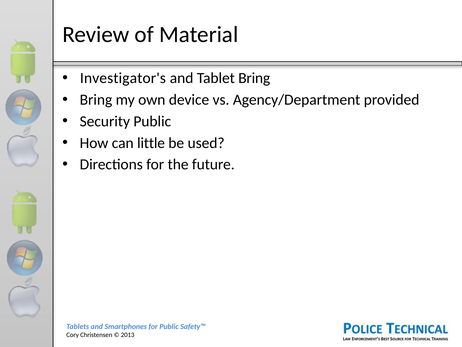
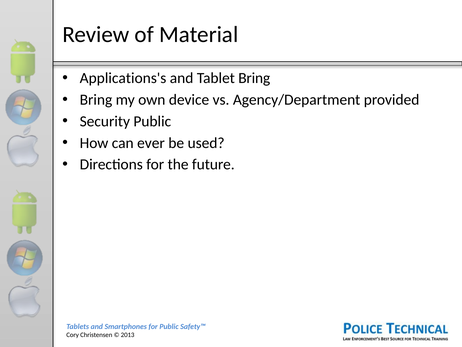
Investigator's: Investigator's -> Applications's
little: little -> ever
